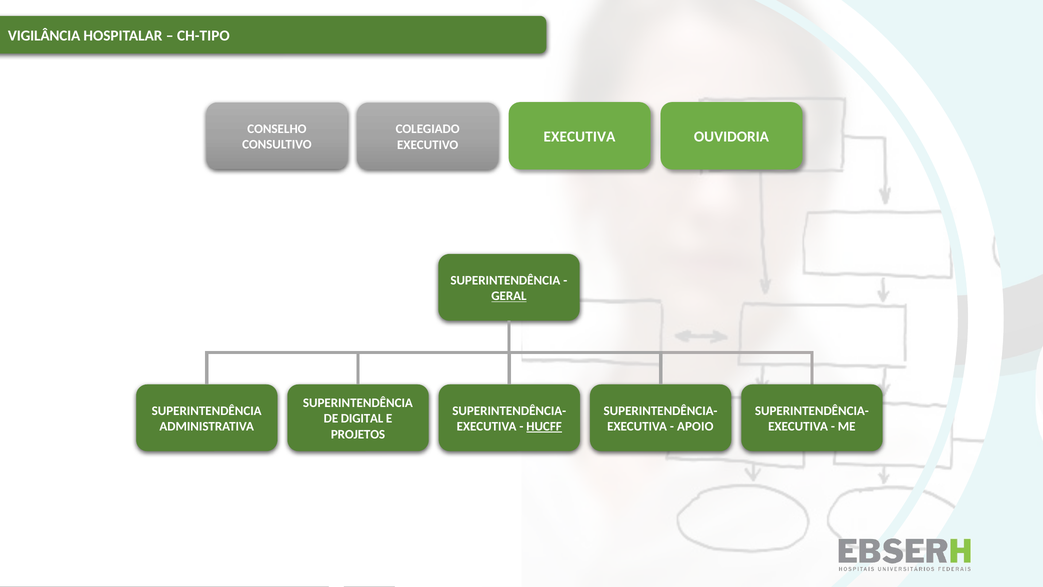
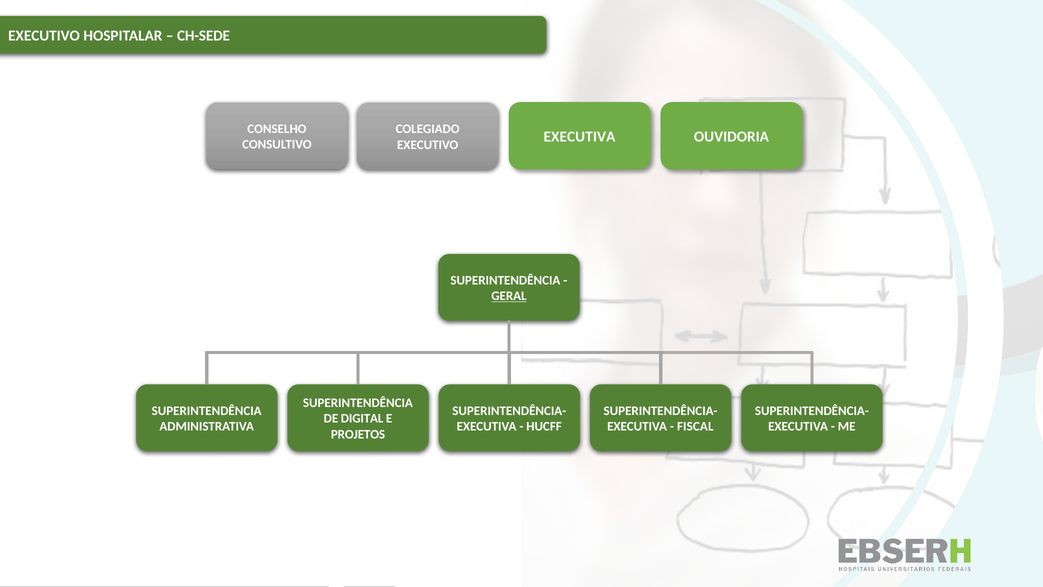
VIGILÂNCIA at (44, 36): VIGILÂNCIA -> EXECUTIVO
CH-TIPO: CH-TIPO -> CH-SEDE
HUCFF underline: present -> none
APOIO: APOIO -> FISCAL
